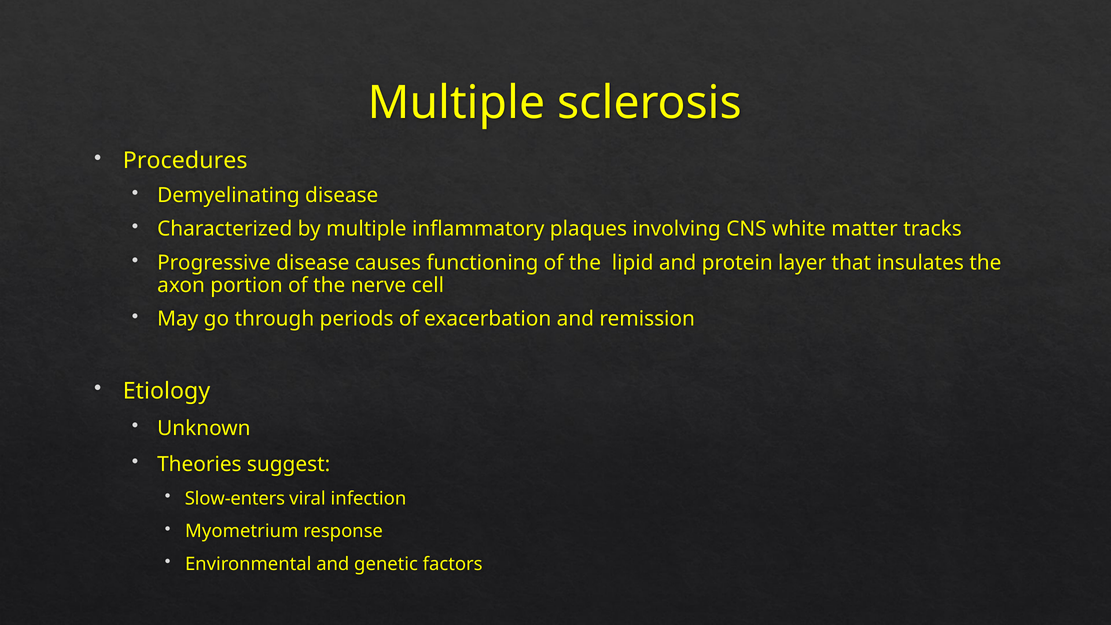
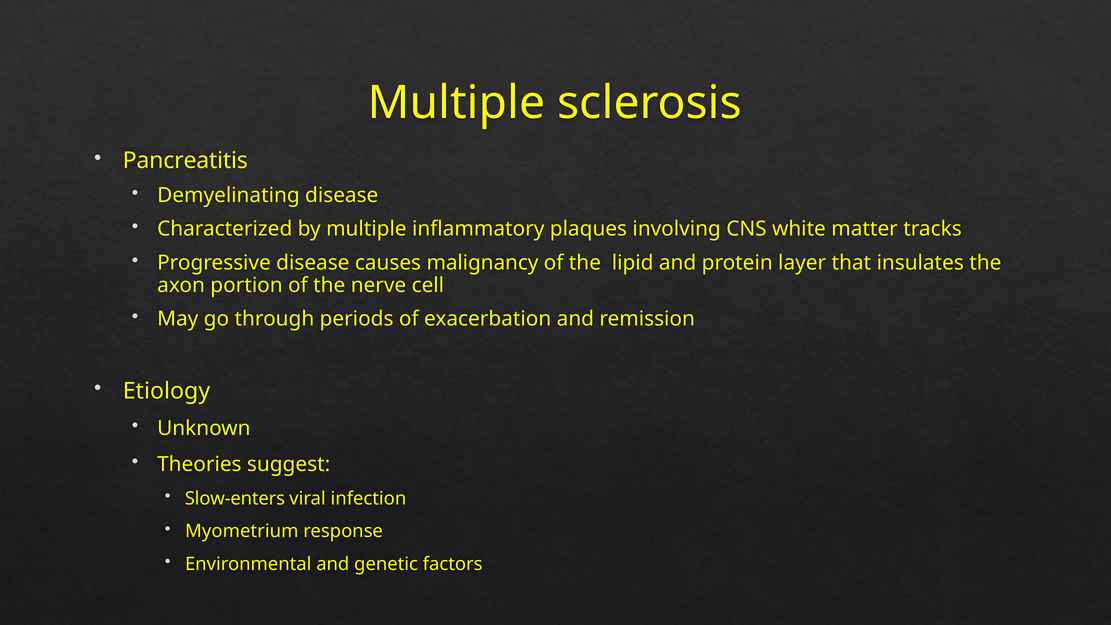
Procedures: Procedures -> Pancreatitis
functioning: functioning -> malignancy
